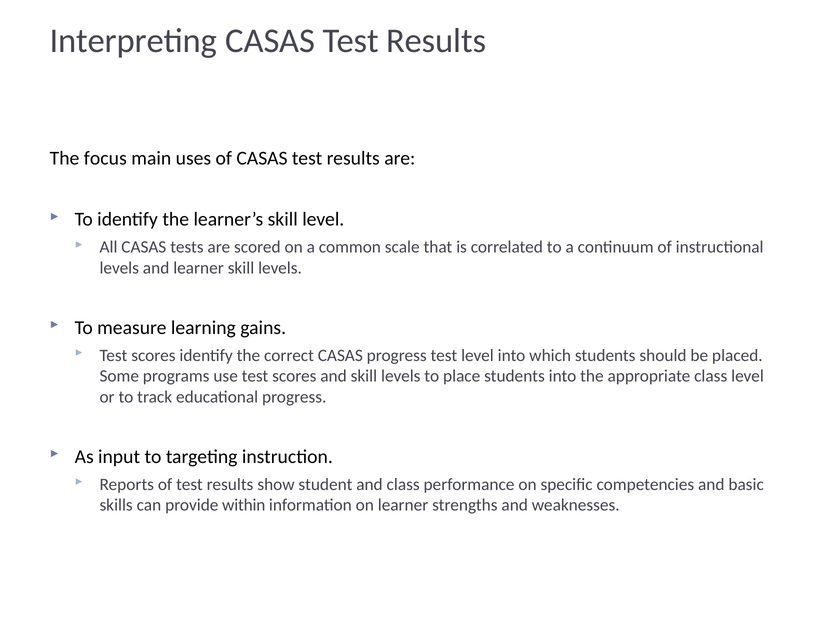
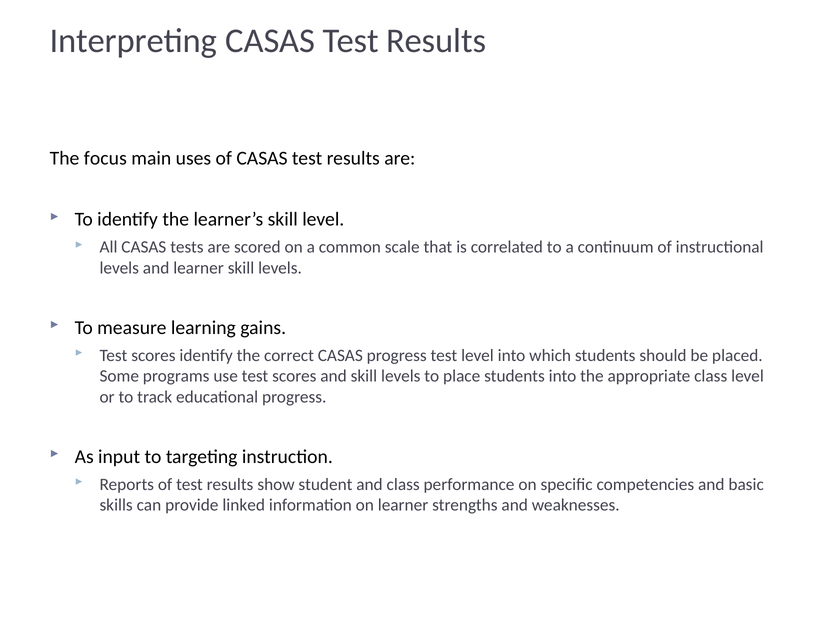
within: within -> linked
